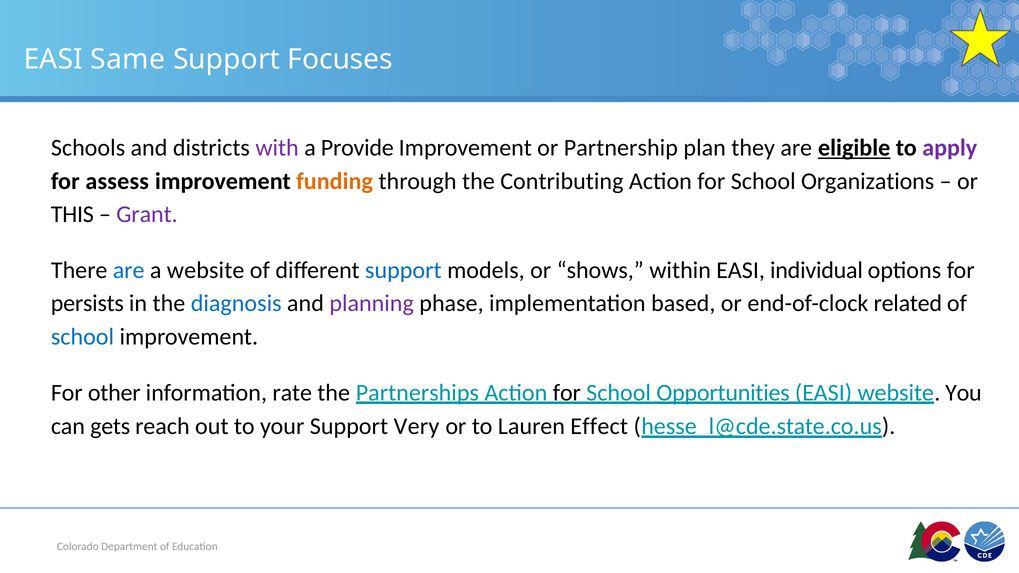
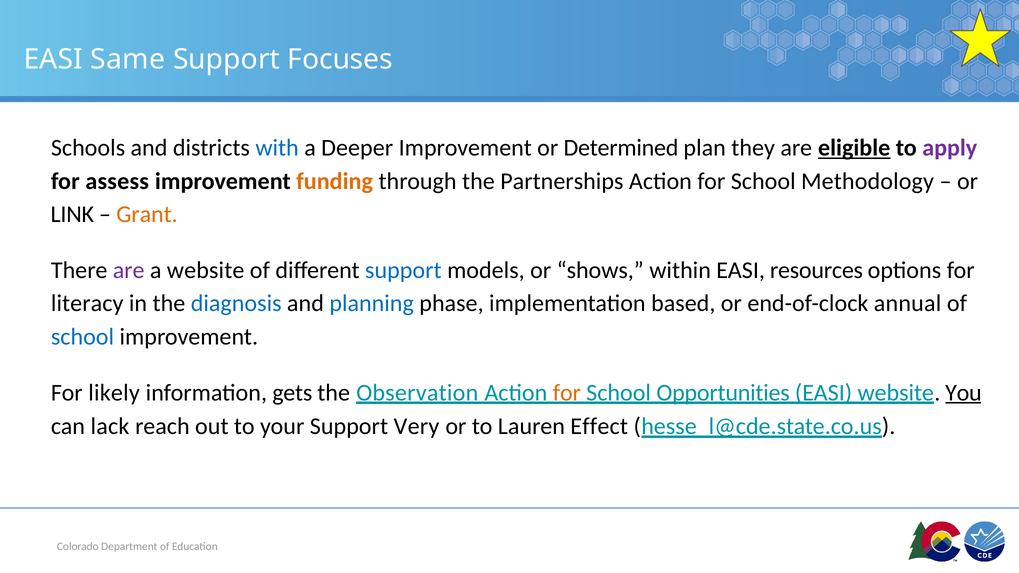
with colour: purple -> blue
Provide: Provide -> Deeper
Partnership: Partnership -> Determined
Contributing: Contributing -> Partnerships
Organizations: Organizations -> Methodology
THIS: THIS -> LINK
Grant colour: purple -> orange
are at (129, 270) colour: blue -> purple
individual: individual -> resources
persists: persists -> literacy
planning colour: purple -> blue
related: related -> annual
other: other -> likely
rate: rate -> gets
Partnerships: Partnerships -> Observation
for at (567, 393) colour: black -> orange
You underline: none -> present
gets: gets -> lack
